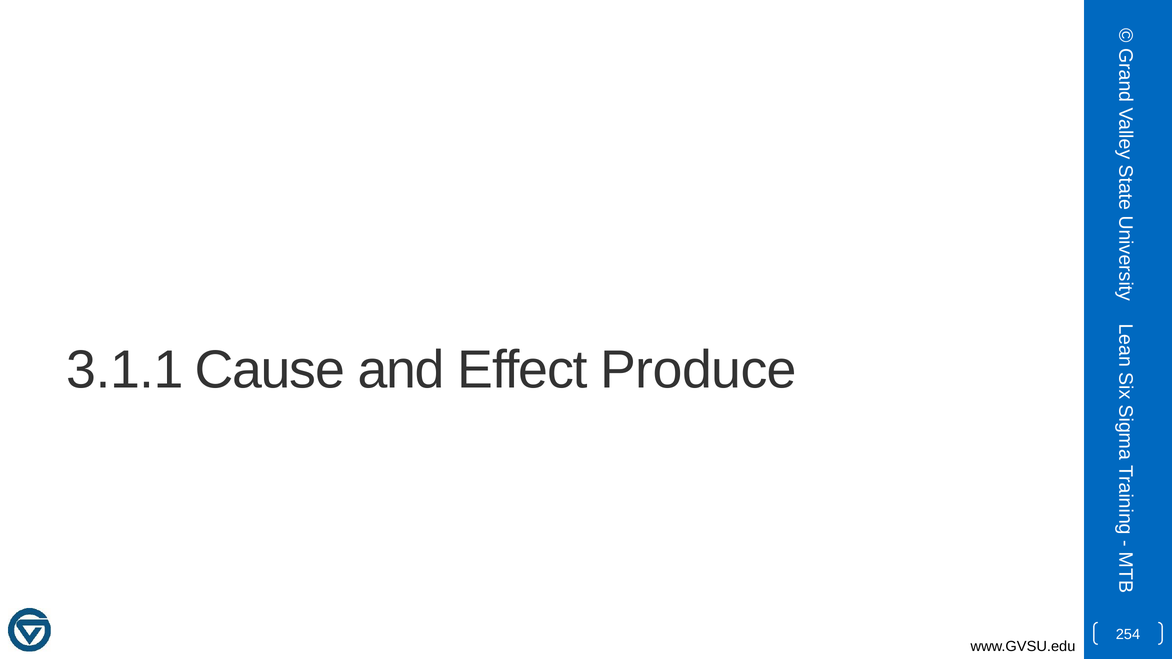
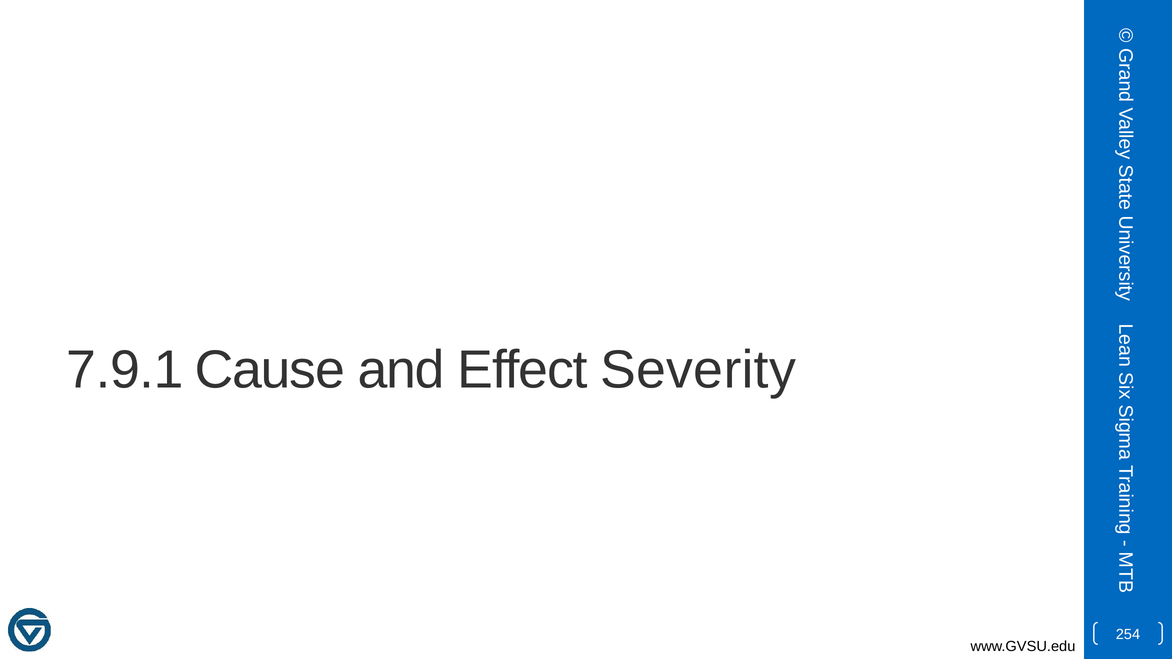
3.1.1: 3.1.1 -> 7.9.1
Produce: Produce -> Severity
